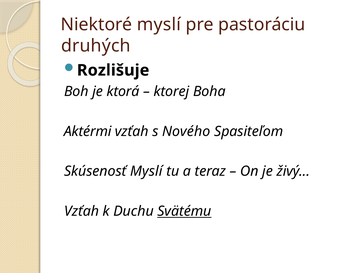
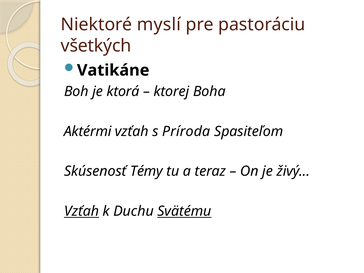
druhých: druhých -> všetkých
Rozlišuje: Rozlišuje -> Vatikáne
Nového: Nového -> Príroda
Skúsenosť Myslí: Myslí -> Témy
Vzťah at (82, 211) underline: none -> present
